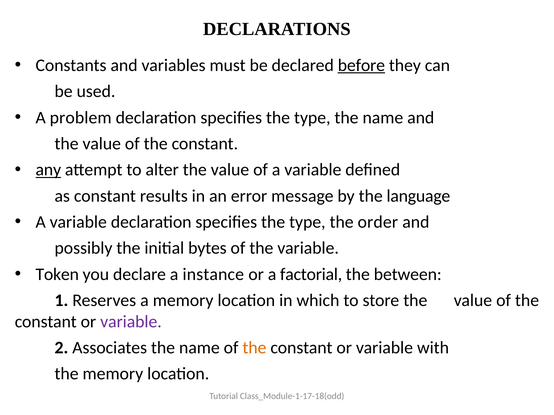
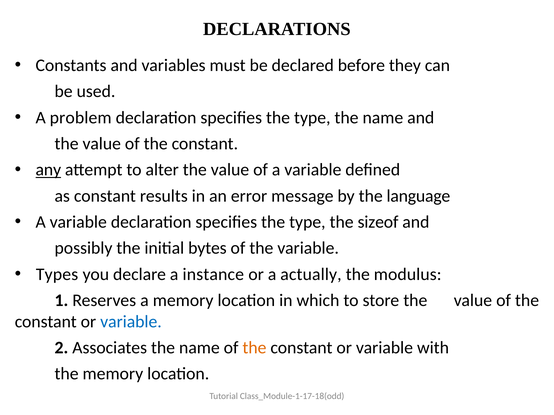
before underline: present -> none
order: order -> sizeof
Token: Token -> Types
factorial: factorial -> actually
between: between -> modulus
variable at (131, 322) colour: purple -> blue
